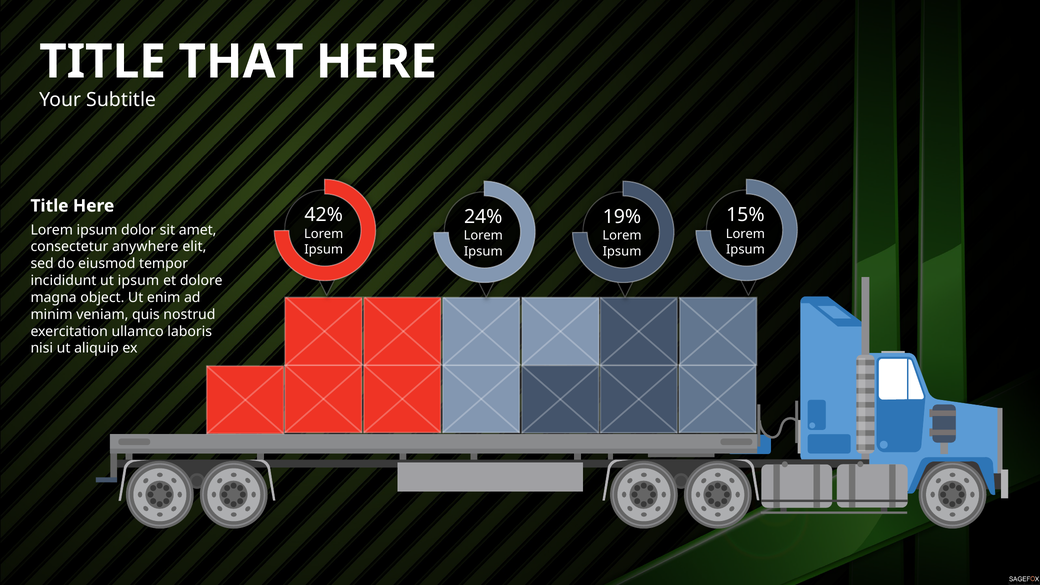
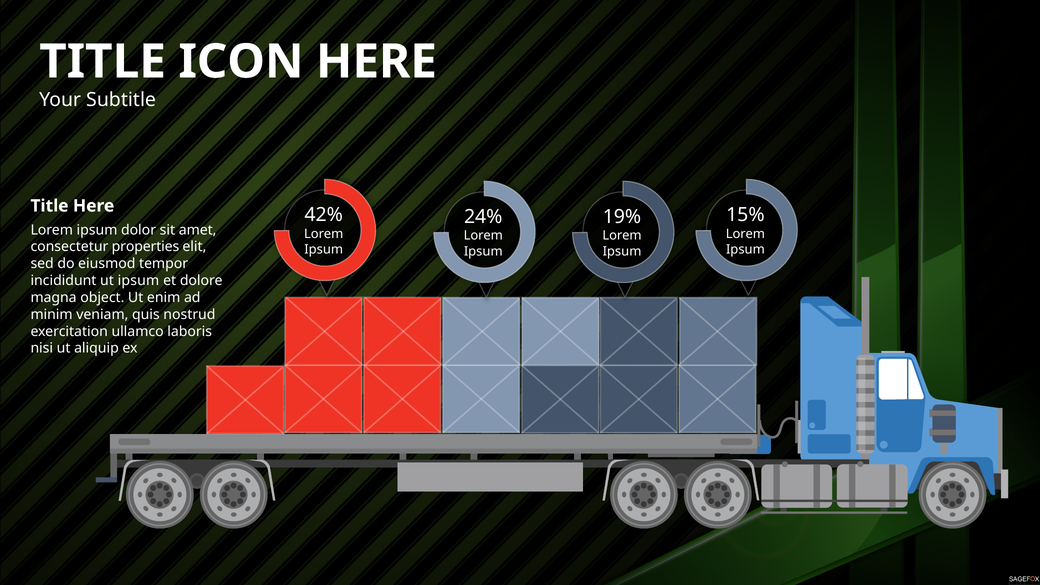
THAT: THAT -> ICON
anywhere: anywhere -> properties
